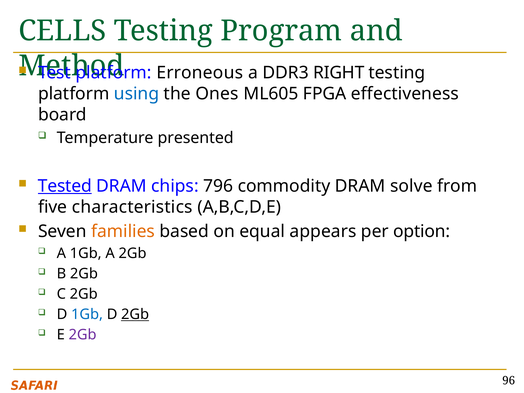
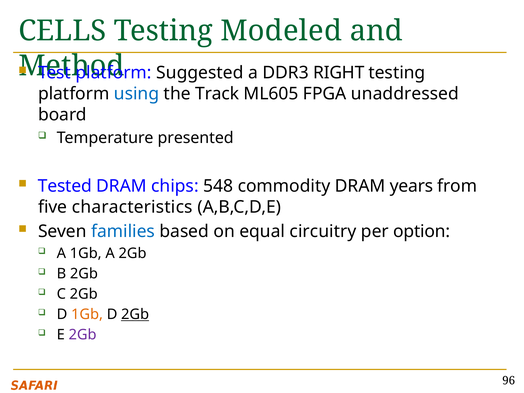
Program: Program -> Modeled
Erroneous: Erroneous -> Suggested
Ones: Ones -> Track
effectiveness: effectiveness -> unaddressed
Tested underline: present -> none
796: 796 -> 548
solve: solve -> years
families colour: orange -> blue
appears: appears -> circuitry
1Gb at (87, 314) colour: blue -> orange
